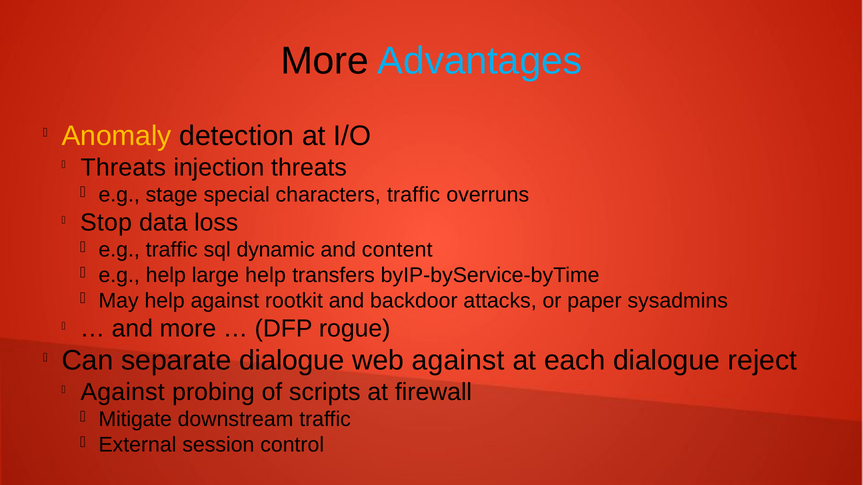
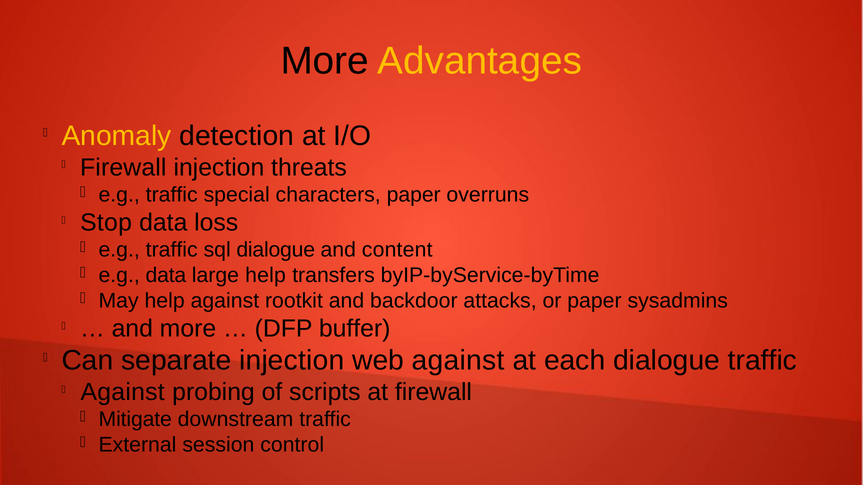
Advantages colour: light blue -> yellow
Threats at (123, 168): Threats -> Firewall
stage at (172, 195): stage -> traffic
characters traffic: traffic -> paper
sql dynamic: dynamic -> dialogue
e.g help: help -> data
rogue: rogue -> buffer
separate dialogue: dialogue -> injection
dialogue reject: reject -> traffic
